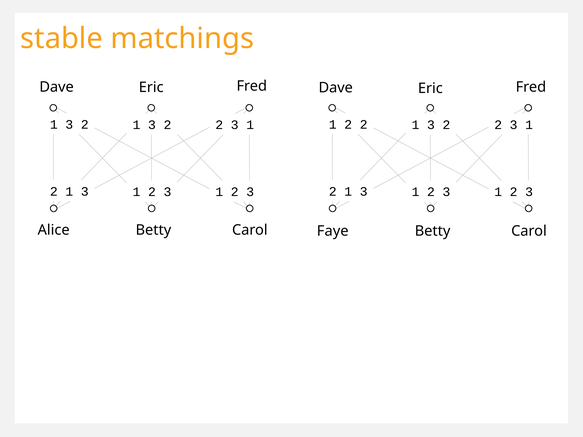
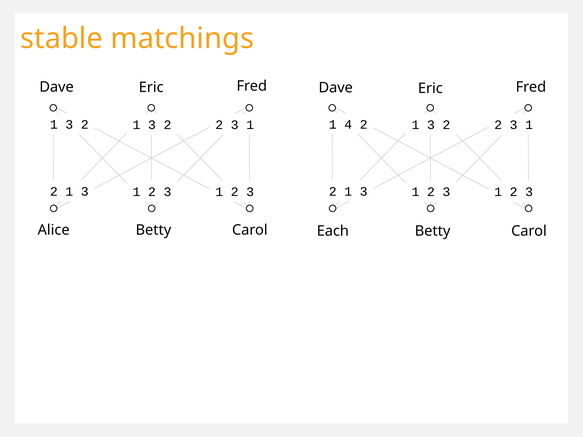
2 at (348, 125): 2 -> 4
Faye: Faye -> Each
